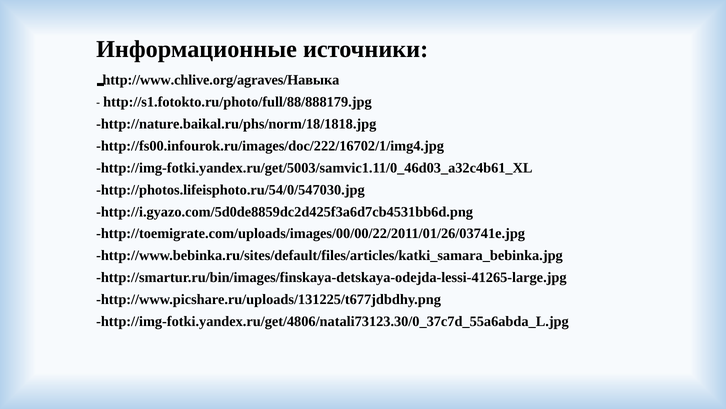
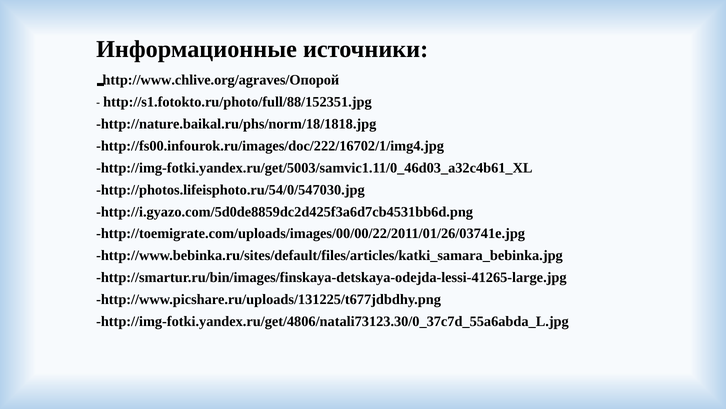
http://www.chlive.org/agraves/Навыка: http://www.chlive.org/agraves/Навыка -> http://www.chlive.org/agraves/Опорой
http://s1.fotokto.ru/photo/full/88/888179.jpg: http://s1.fotokto.ru/photo/full/88/888179.jpg -> http://s1.fotokto.ru/photo/full/88/152351.jpg
